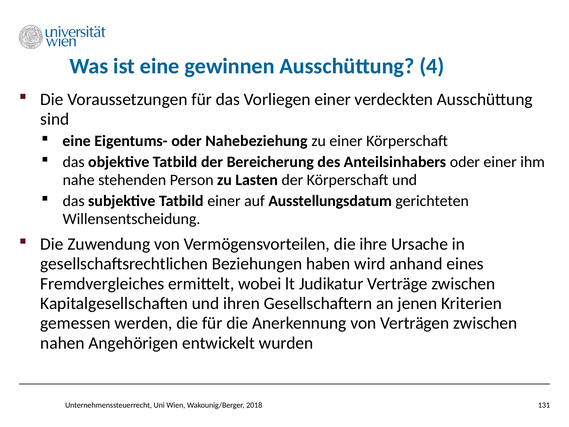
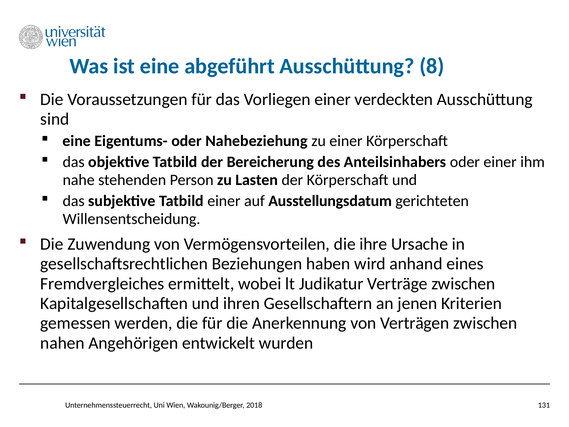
gewinnen: gewinnen -> abgeführt
4: 4 -> 8
